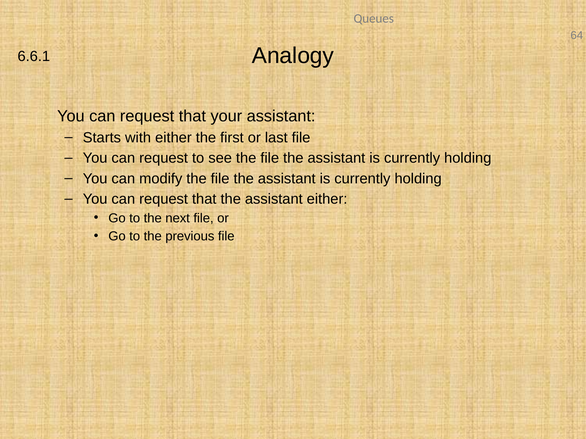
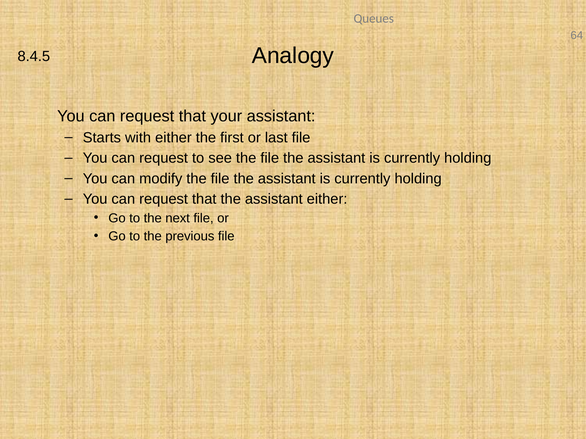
6.6.1: 6.6.1 -> 8.4.5
